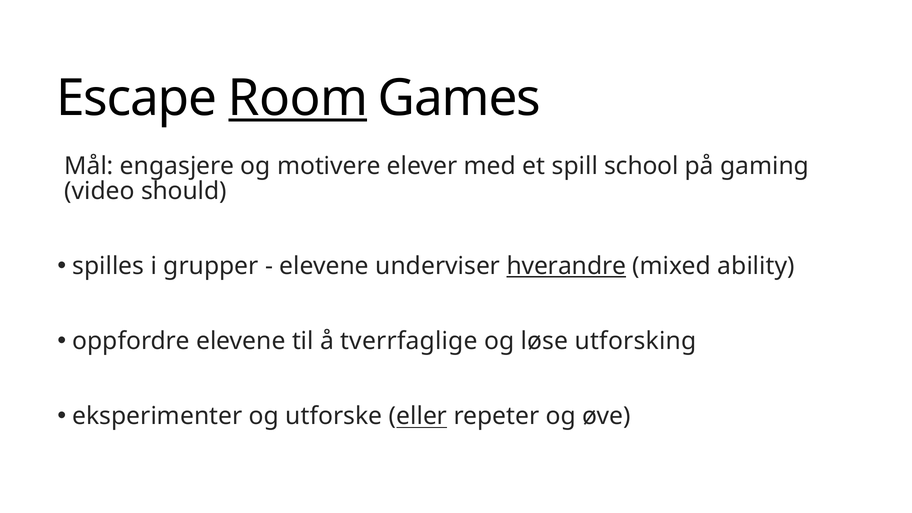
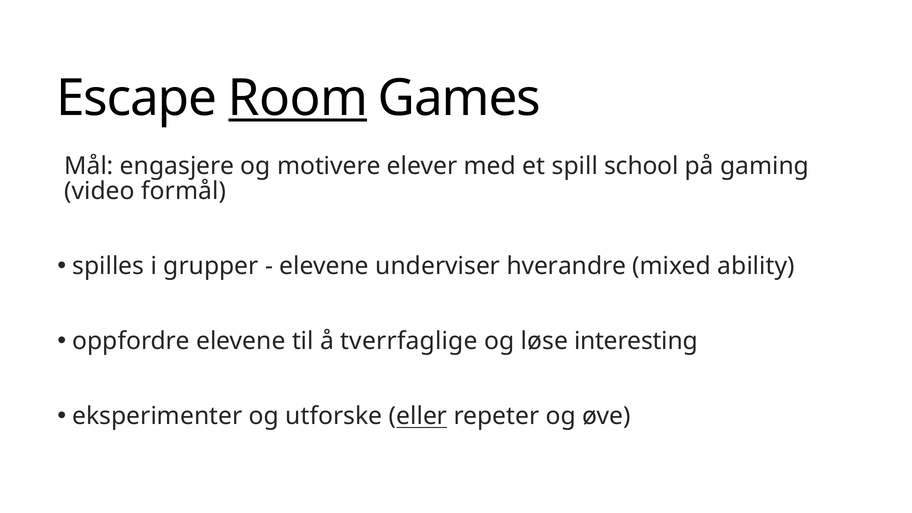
should: should -> formål
hverandre underline: present -> none
utforsking: utforsking -> interesting
